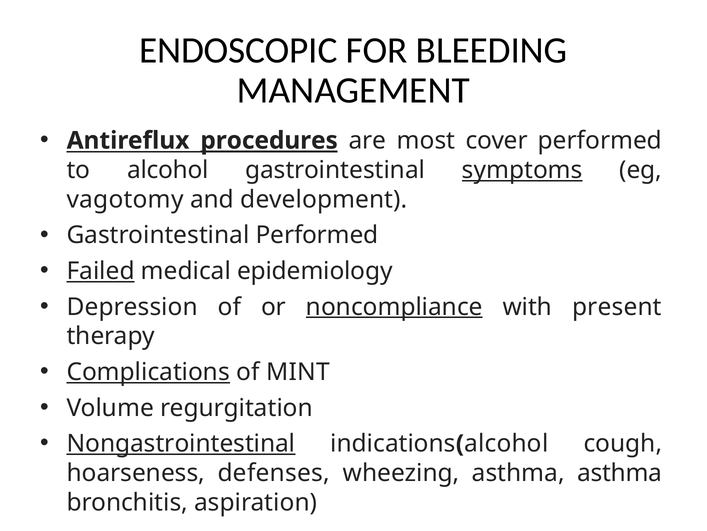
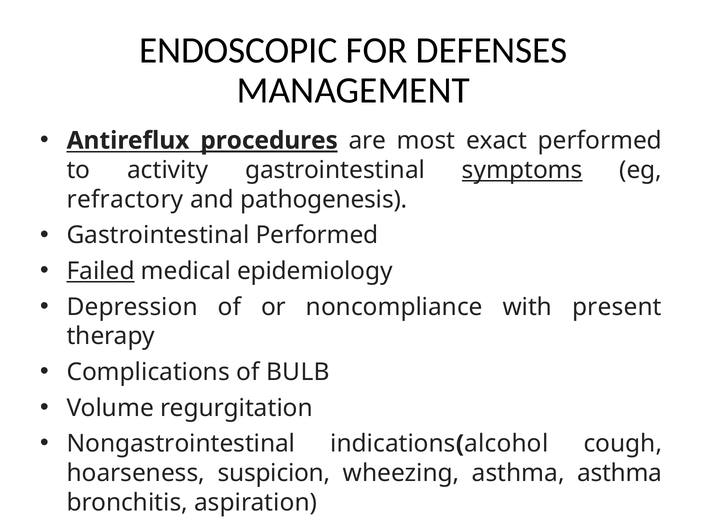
BLEEDING: BLEEDING -> DEFENSES
cover: cover -> exact
to alcohol: alcohol -> activity
vagotomy: vagotomy -> refractory
development: development -> pathogenesis
noncompliance underline: present -> none
Complications underline: present -> none
MINT: MINT -> BULB
Nongastrointestinal underline: present -> none
defenses: defenses -> suspicion
